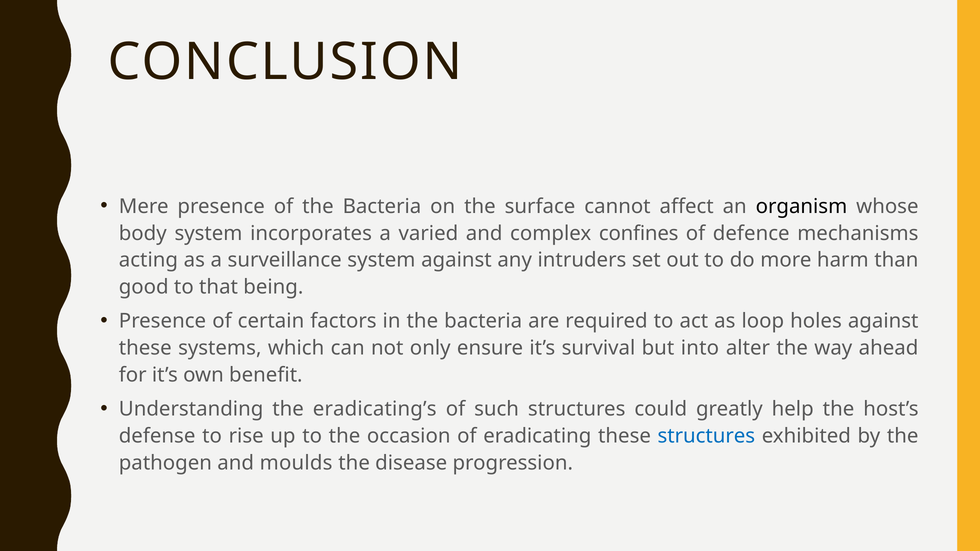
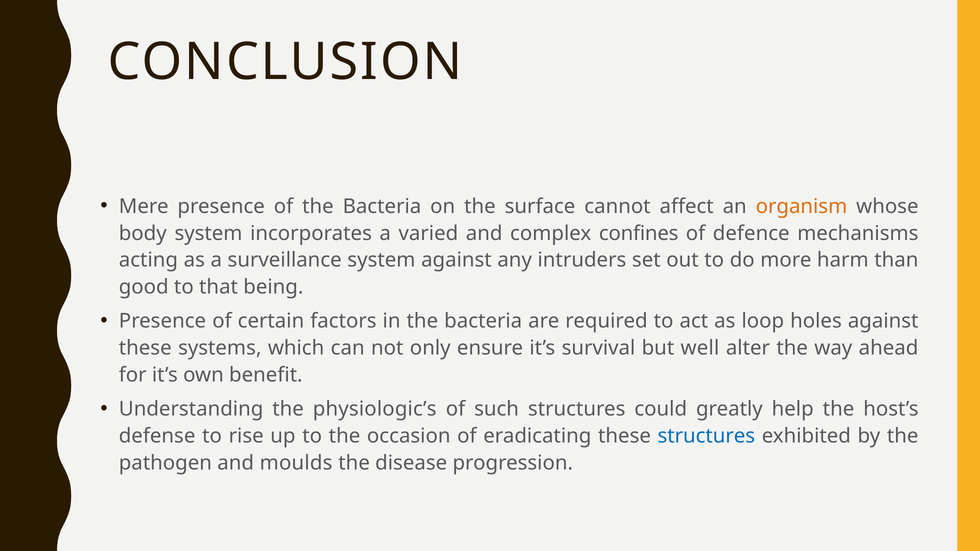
organism colour: black -> orange
into: into -> well
eradicating’s: eradicating’s -> physiologic’s
